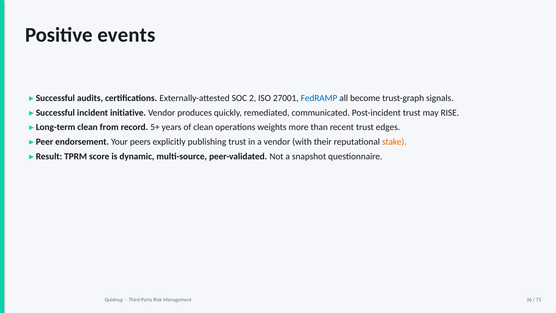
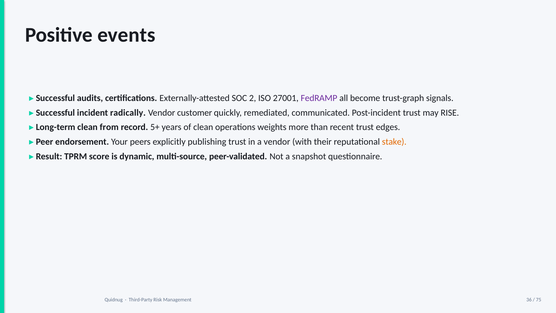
FedRAMP colour: blue -> purple
initiative: initiative -> radically
produces: produces -> customer
